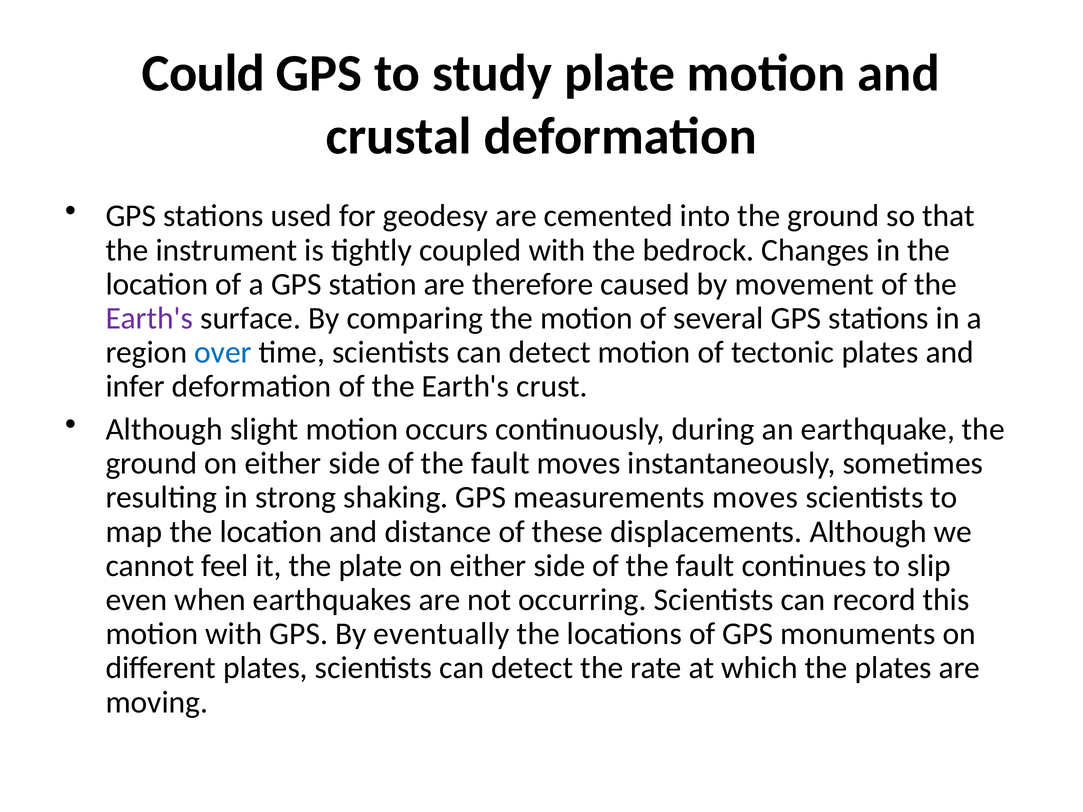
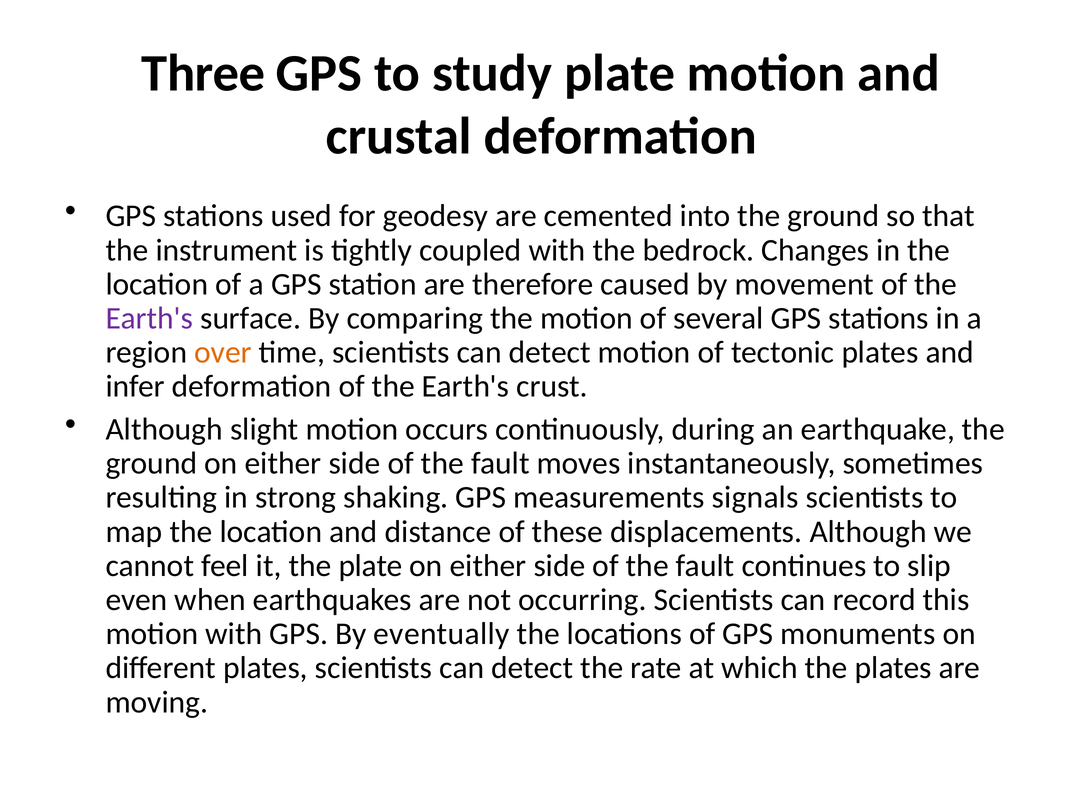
Could: Could -> Three
over colour: blue -> orange
measurements moves: moves -> signals
